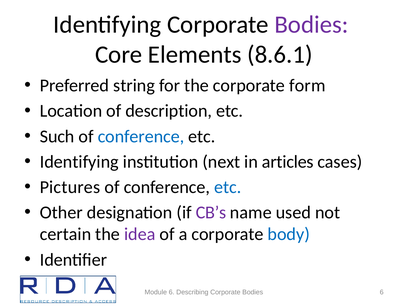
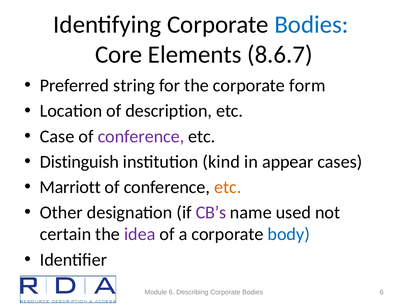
Bodies at (311, 25) colour: purple -> blue
8.6.1: 8.6.1 -> 8.6.7
Such: Such -> Case
conference at (141, 136) colour: blue -> purple
Identifying at (79, 162): Identifying -> Distinguish
next: next -> kind
articles: articles -> appear
Pictures: Pictures -> Marriott
etc at (228, 187) colour: blue -> orange
